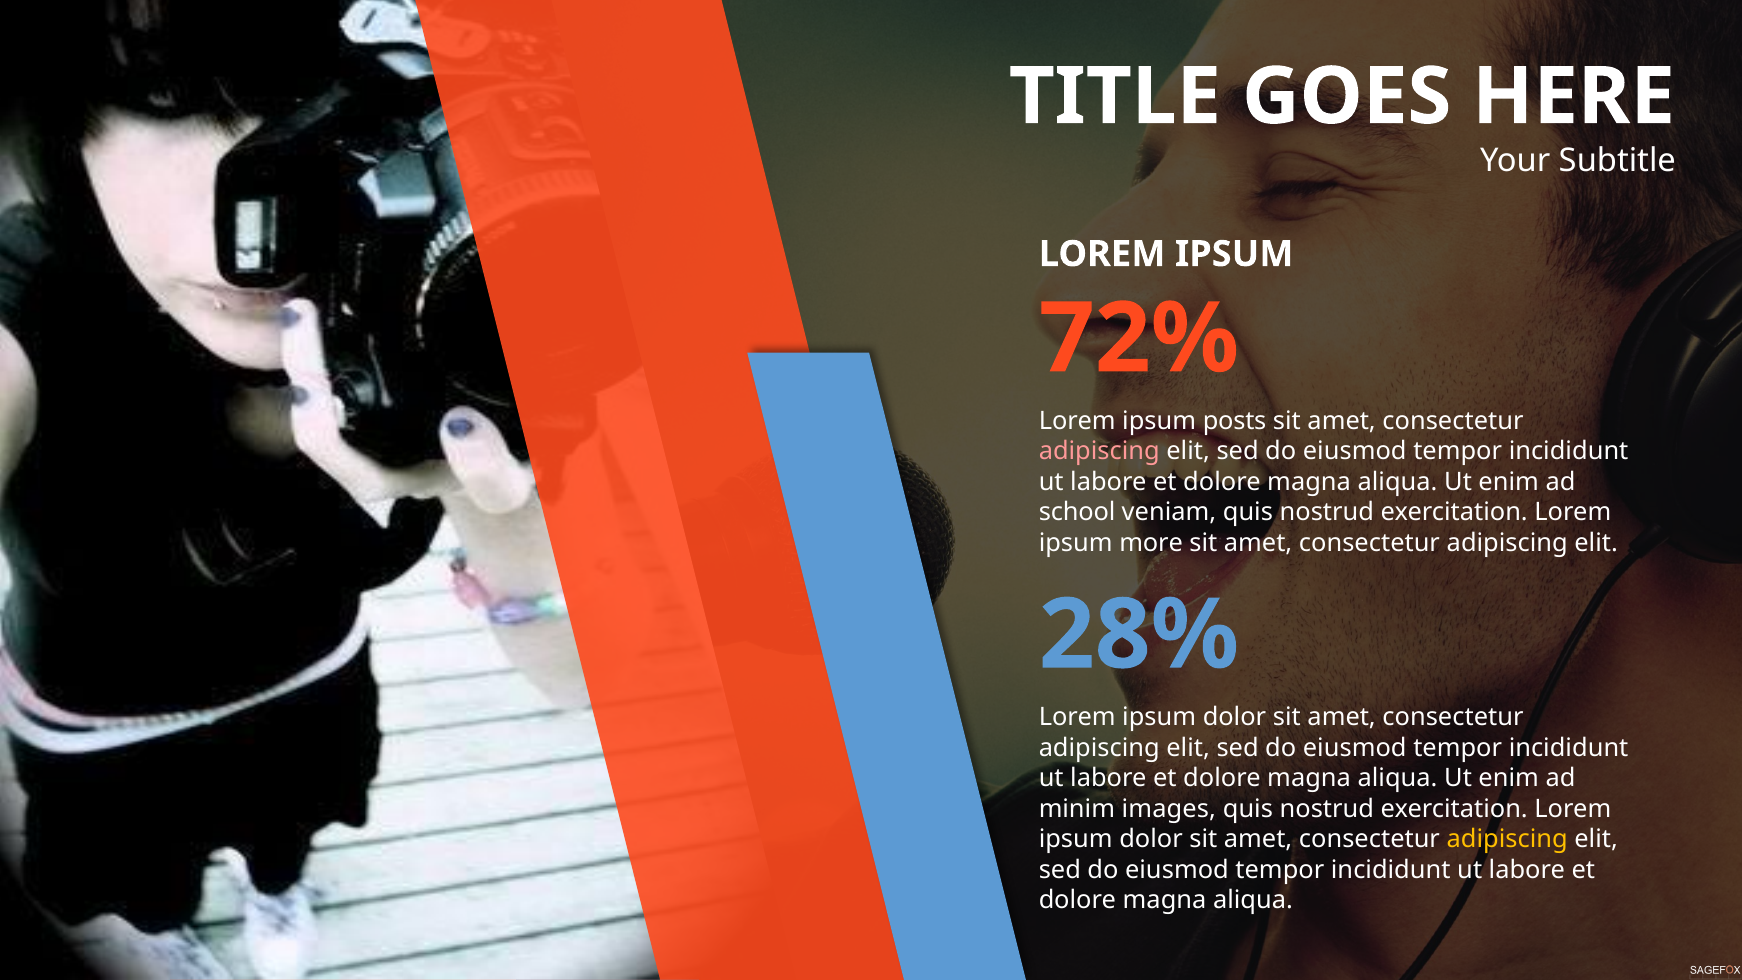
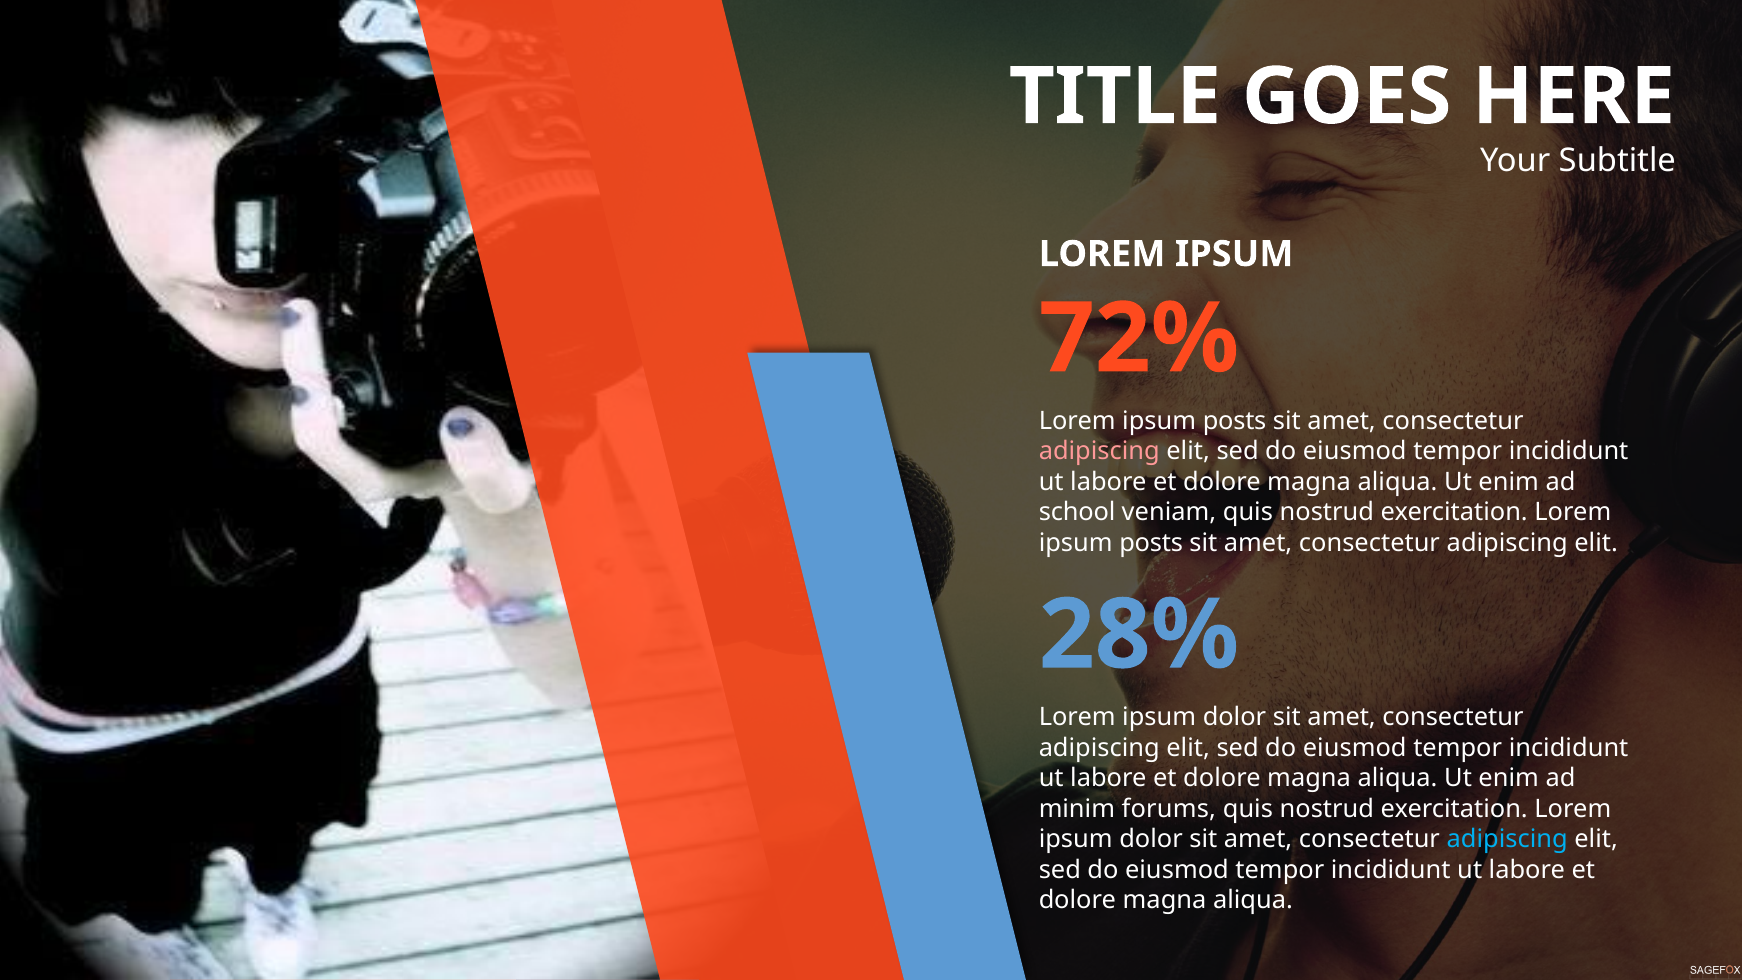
more at (1151, 543): more -> posts
images: images -> forums
adipiscing at (1507, 839) colour: yellow -> light blue
